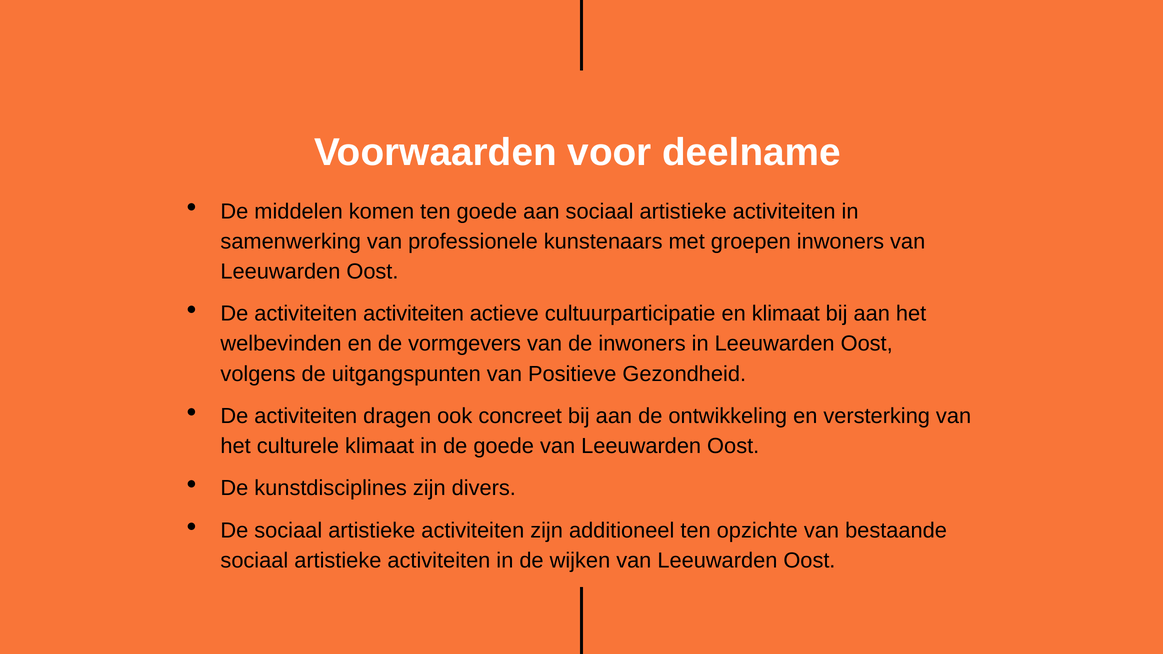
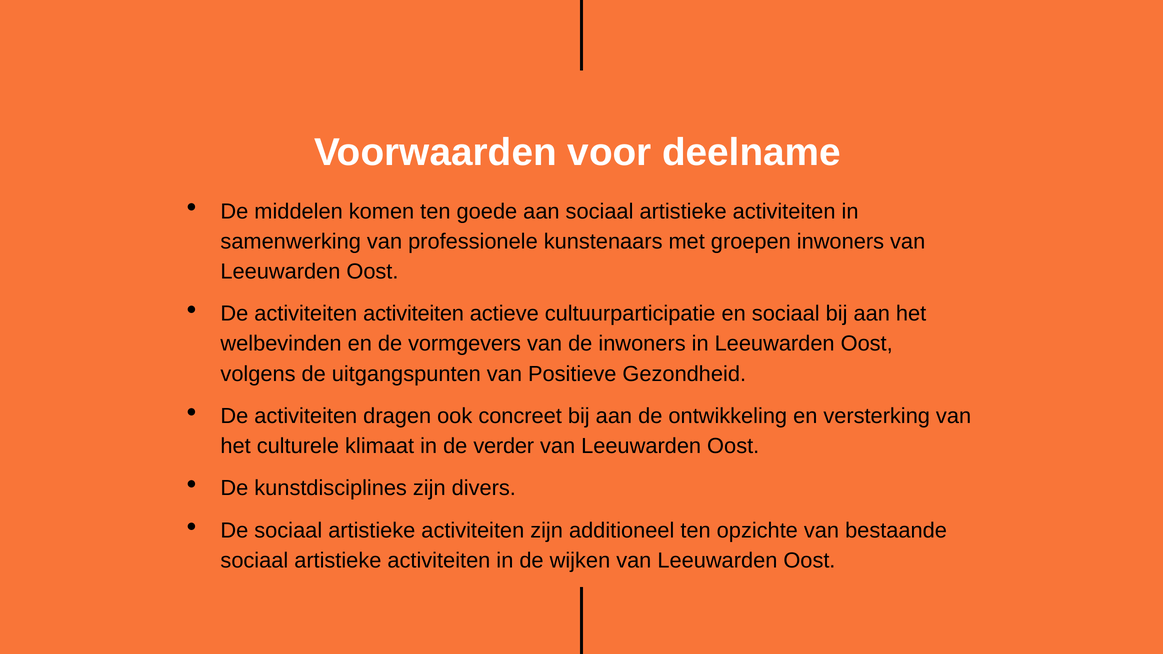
en klimaat: klimaat -> sociaal
de goede: goede -> verder
